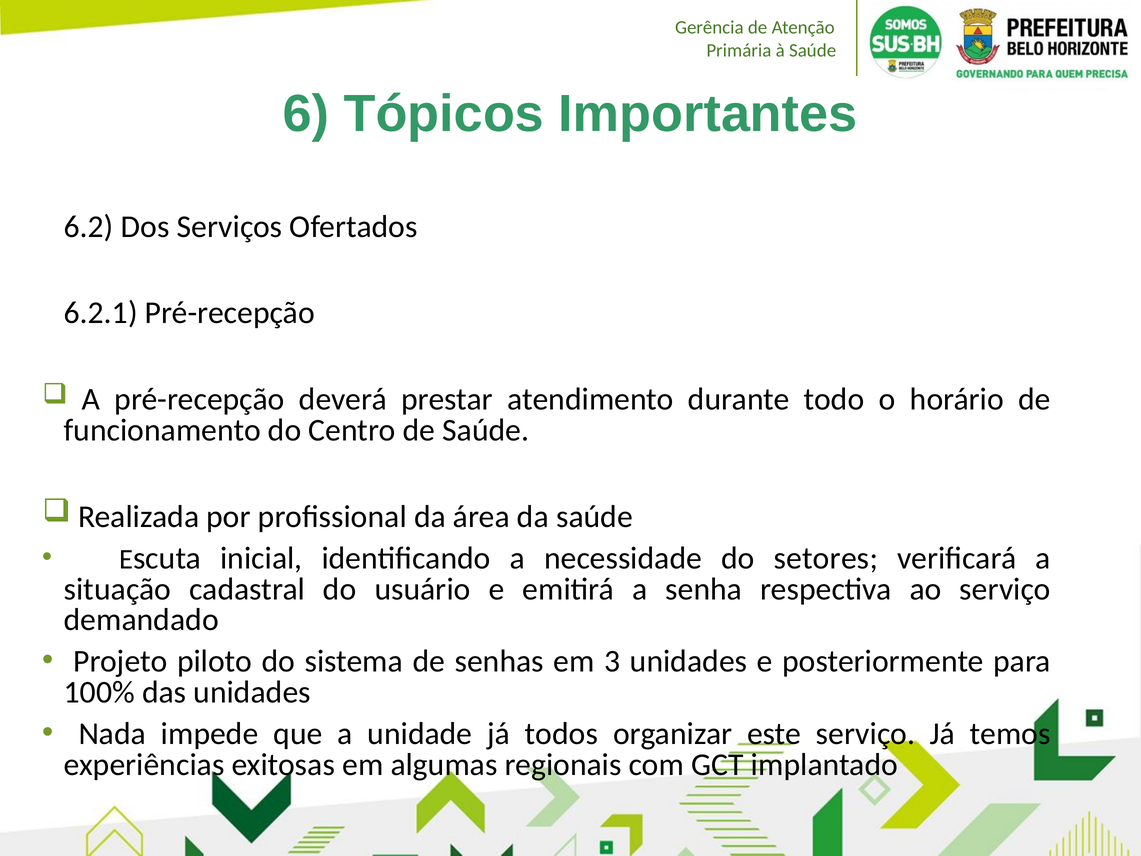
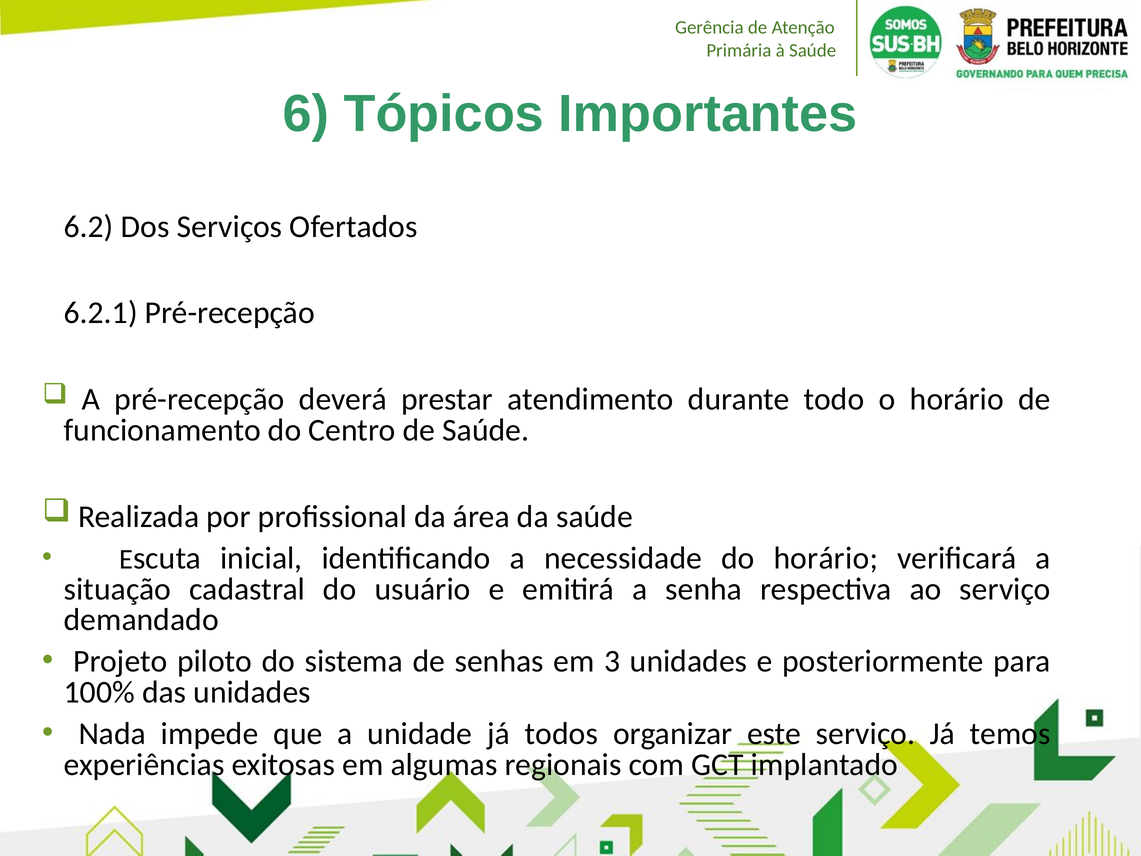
do setores: setores -> horário
